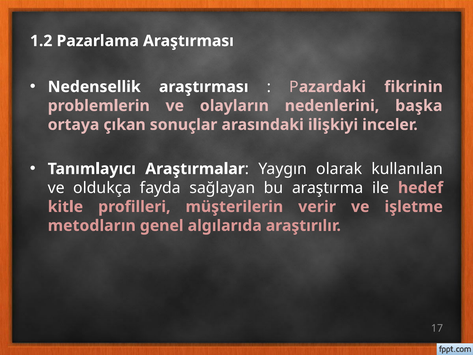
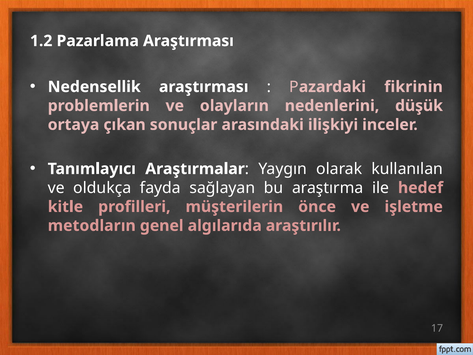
başka: başka -> düşük
verir: verir -> önce
